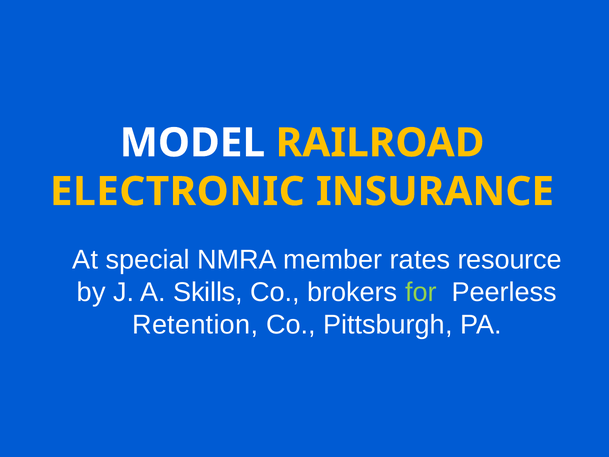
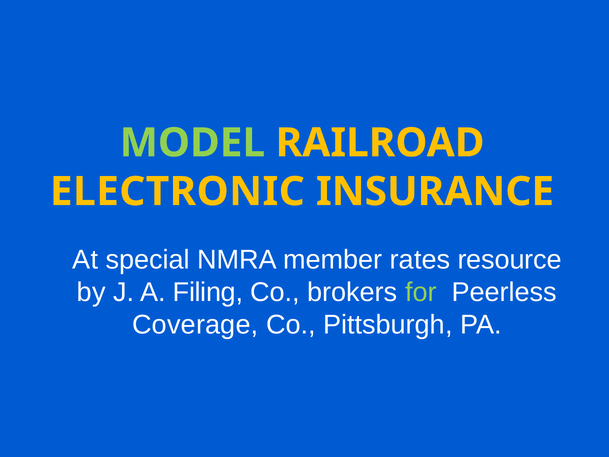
MODEL colour: white -> light green
Skills: Skills -> Filing
Retention: Retention -> Coverage
